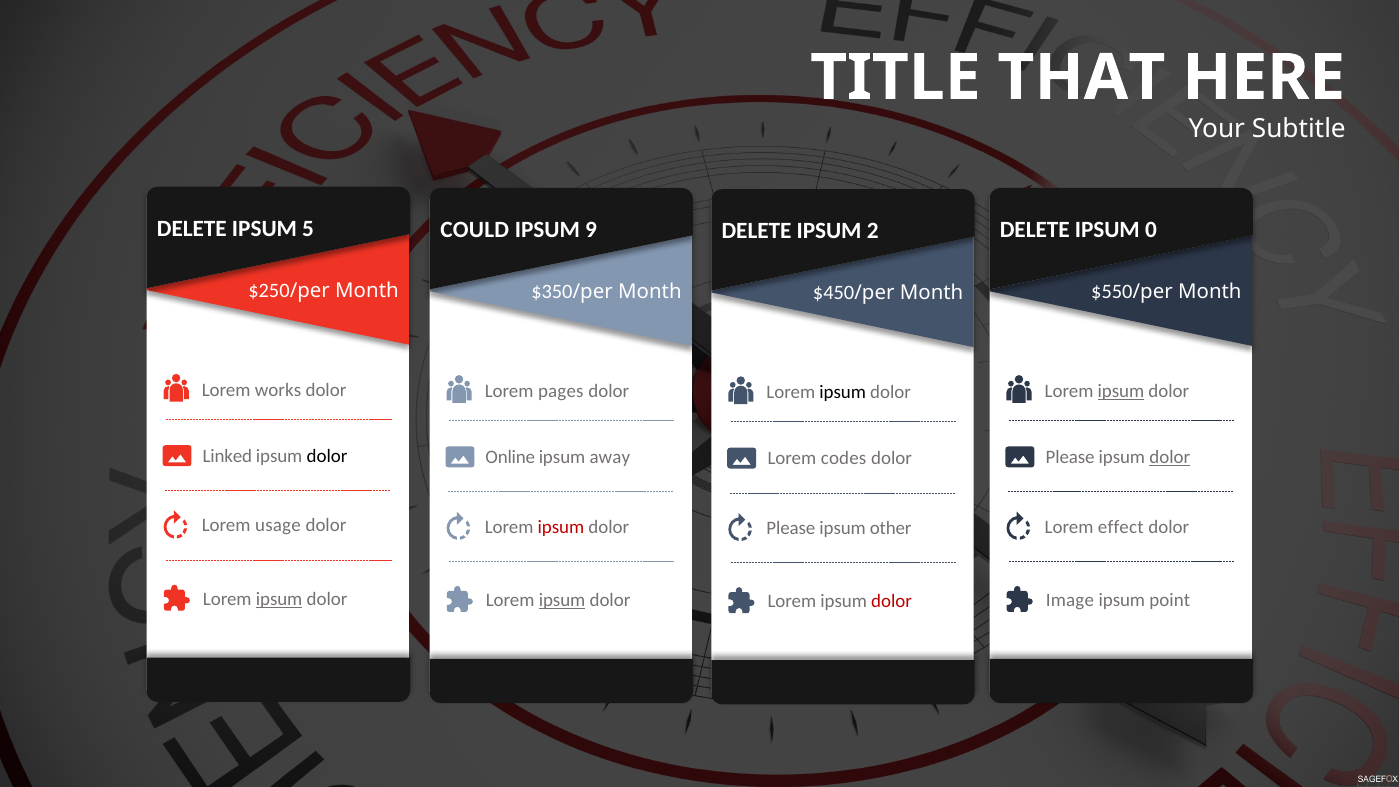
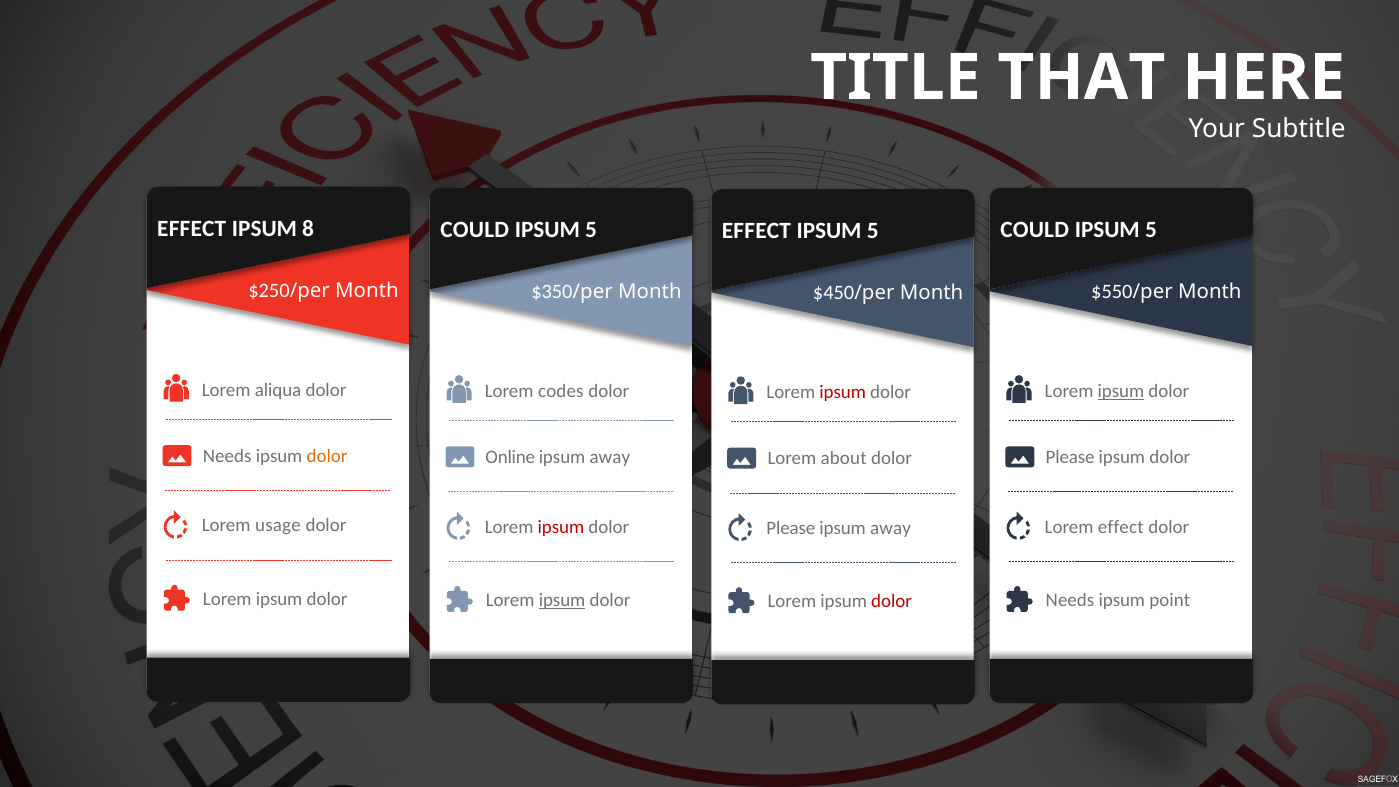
DELETE at (192, 229): DELETE -> EFFECT
5: 5 -> 8
9 at (591, 230): 9 -> 5
DELETE at (1035, 230): DELETE -> COULD
0 at (1151, 230): 0 -> 5
DELETE at (757, 231): DELETE -> EFFECT
2 at (873, 231): 2 -> 5
works: works -> aliqua
pages: pages -> codes
ipsum at (843, 392) colour: black -> red
Linked at (227, 456): Linked -> Needs
dolor at (327, 456) colour: black -> orange
dolor at (1170, 457) underline: present -> none
codes: codes -> about
other at (891, 528): other -> away
ipsum at (279, 599) underline: present -> none
Image at (1070, 600): Image -> Needs
